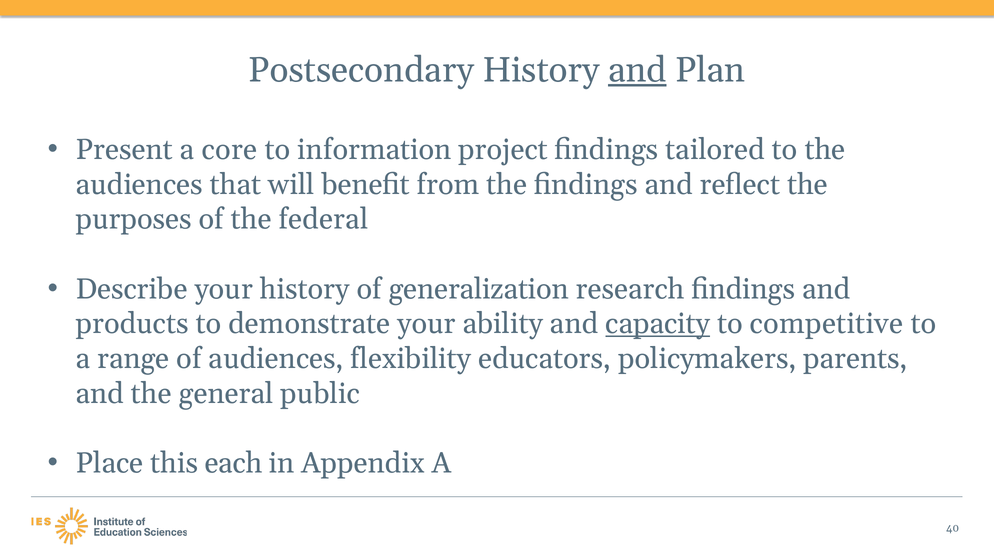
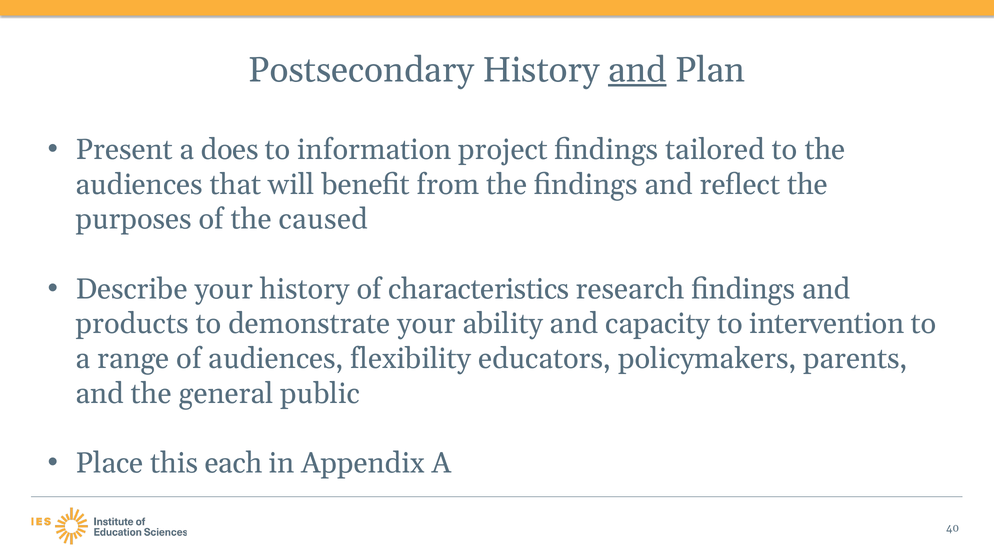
core: core -> does
federal: federal -> caused
generalization: generalization -> characteristics
capacity underline: present -> none
competitive: competitive -> intervention
